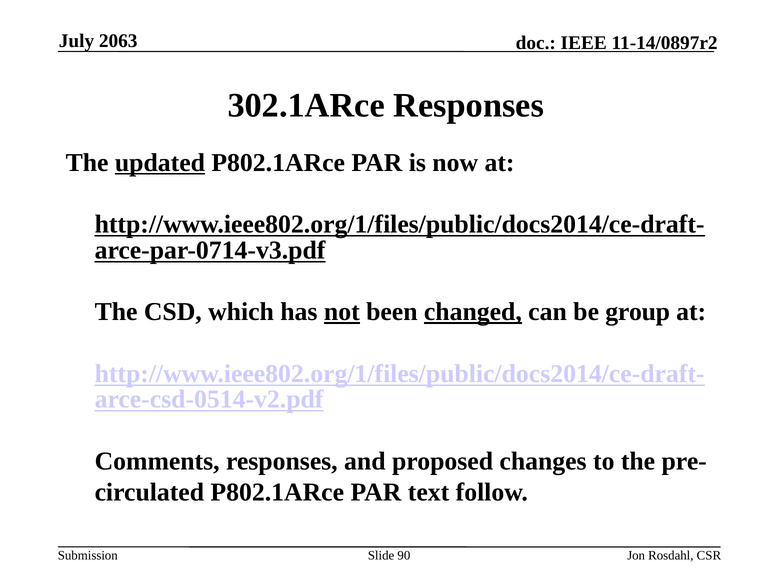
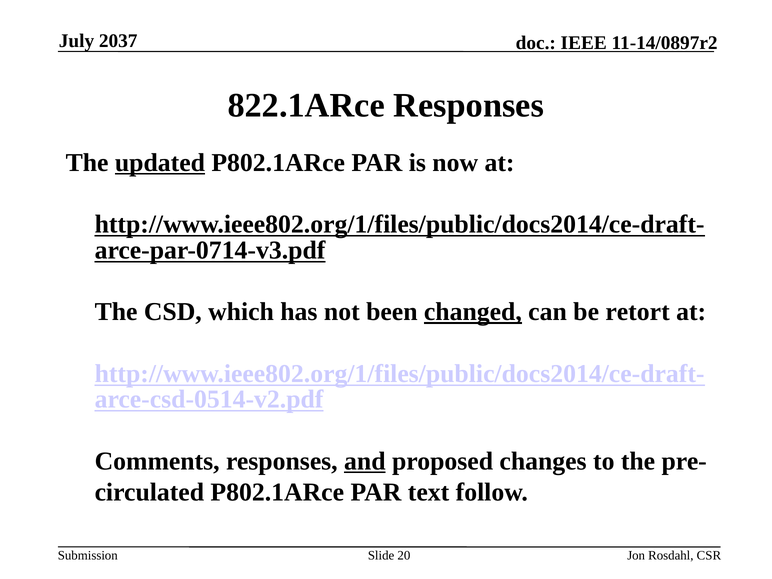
2063: 2063 -> 2037
302.1ARce: 302.1ARce -> 822.1ARce
not underline: present -> none
group: group -> retort
and underline: none -> present
90: 90 -> 20
